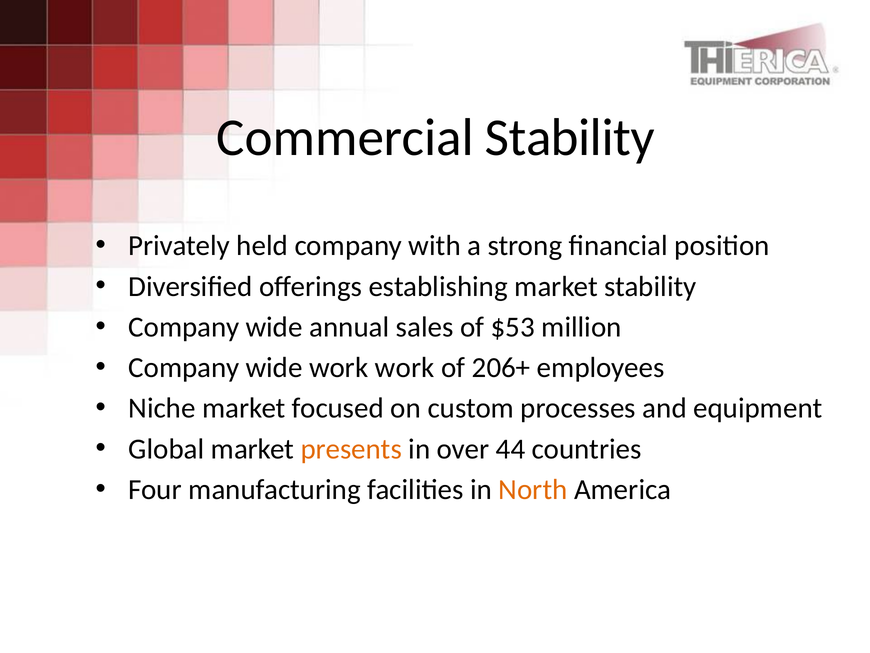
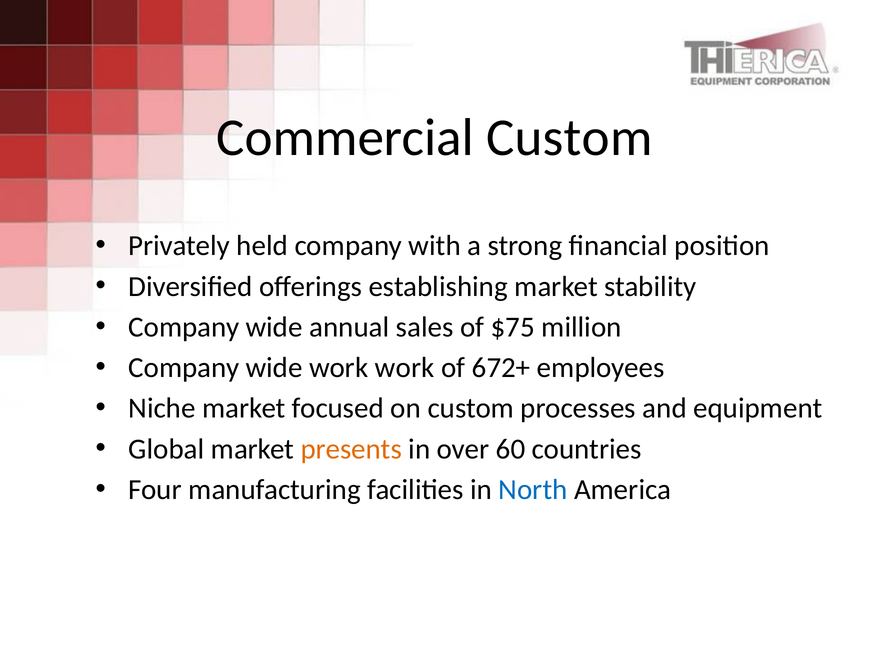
Commercial Stability: Stability -> Custom
$53: $53 -> $75
206+: 206+ -> 672+
44: 44 -> 60
North colour: orange -> blue
